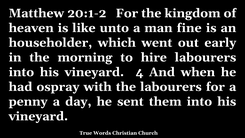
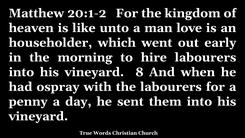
fine: fine -> love
4: 4 -> 8
